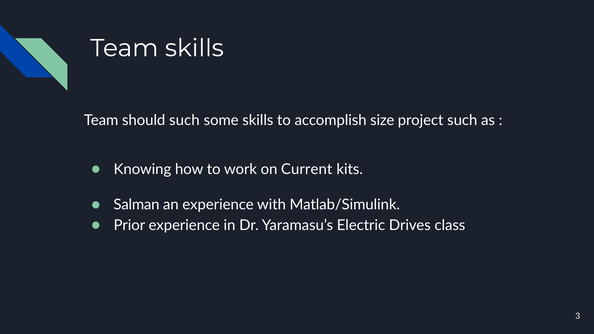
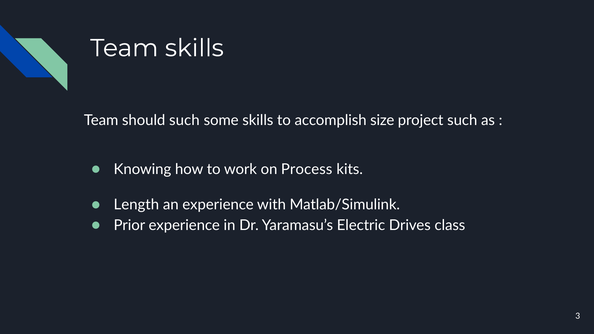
Current: Current -> Process
Salman: Salman -> Length
